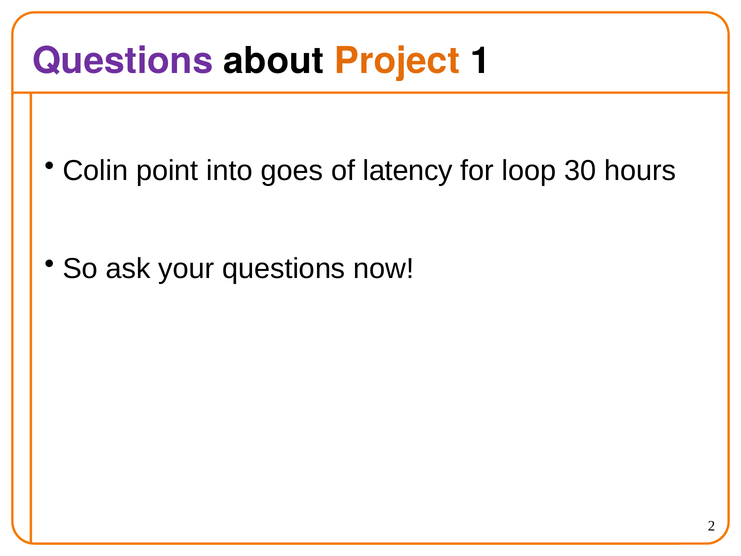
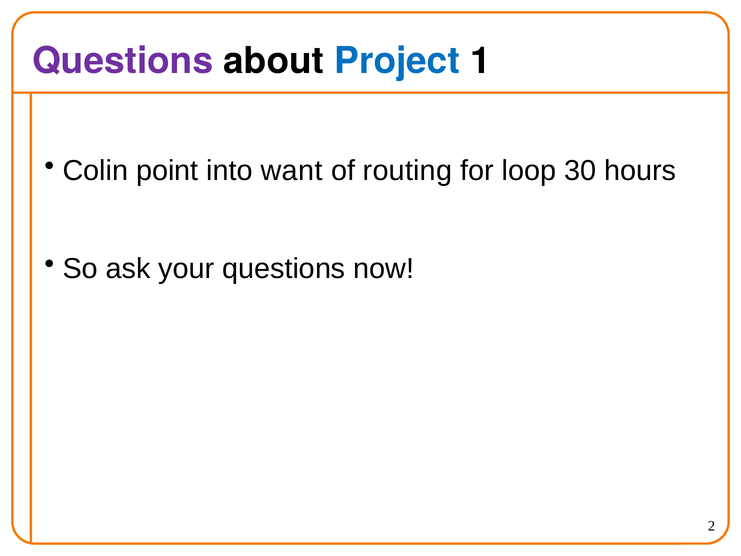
Project colour: orange -> blue
goes: goes -> want
latency: latency -> routing
